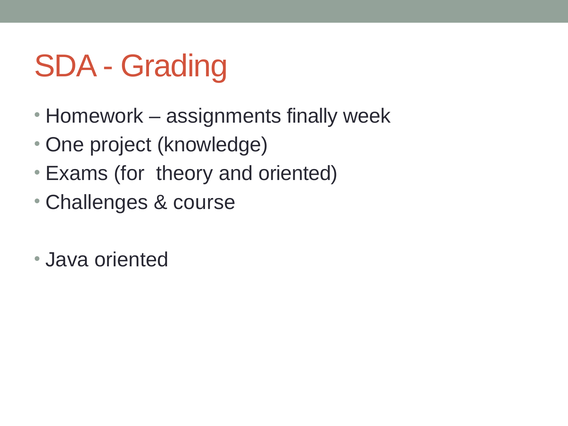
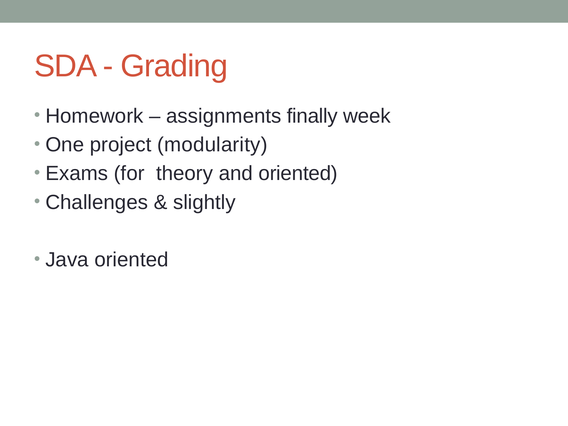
knowledge: knowledge -> modularity
course: course -> slightly
